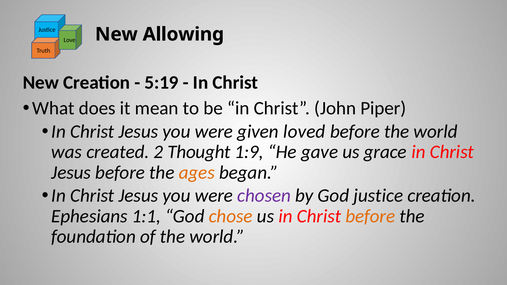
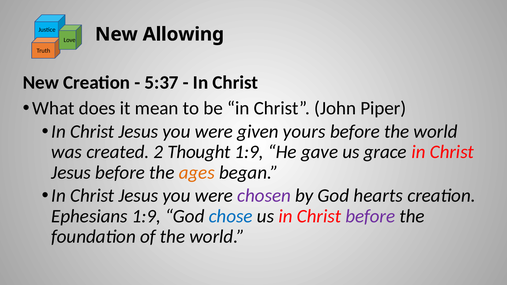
5:19: 5:19 -> 5:37
loved: loved -> yours
God justice: justice -> hearts
Ephesians 1:1: 1:1 -> 1:9
chose colour: orange -> blue
before at (370, 216) colour: orange -> purple
